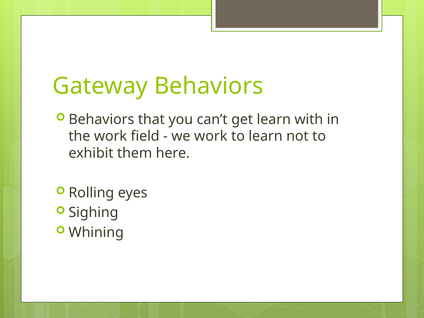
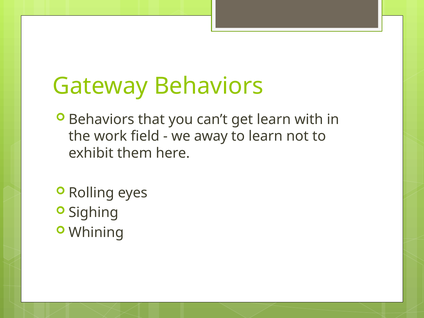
we work: work -> away
